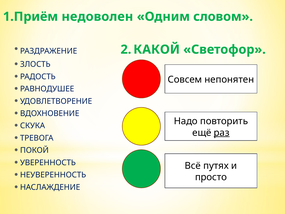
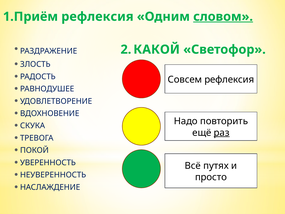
1.Приём недоволен: недоволен -> рефлексия
словом underline: none -> present
Совсем непонятен: непонятен -> рефлексия
